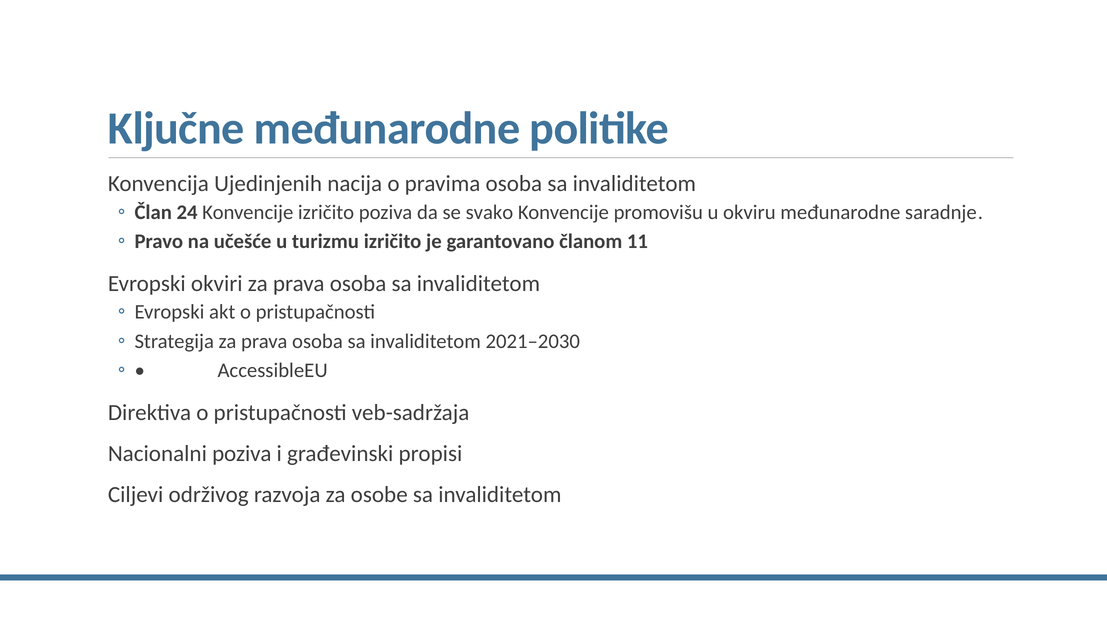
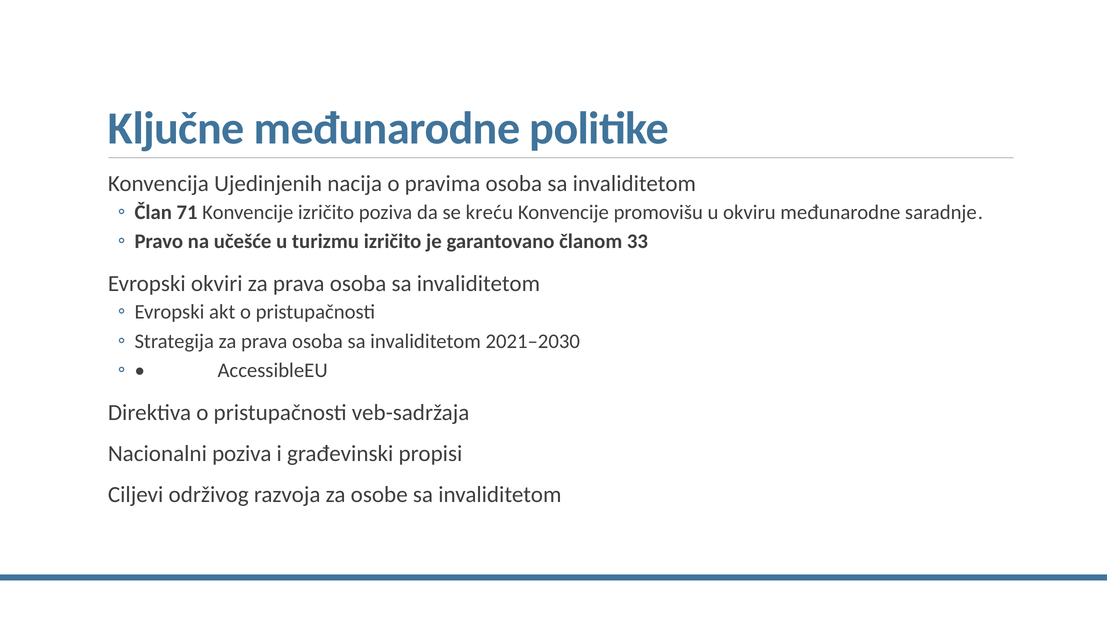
24: 24 -> 71
svako: svako -> kreću
11: 11 -> 33
